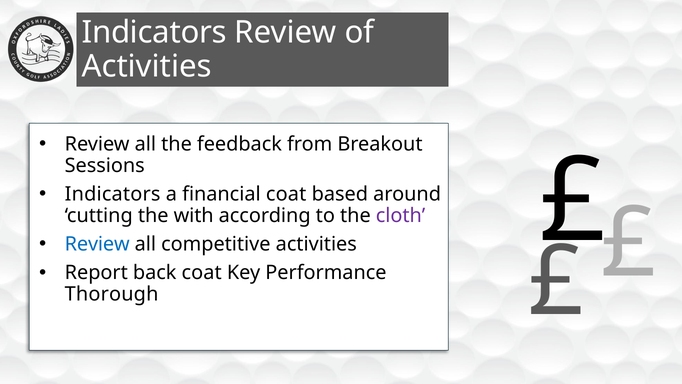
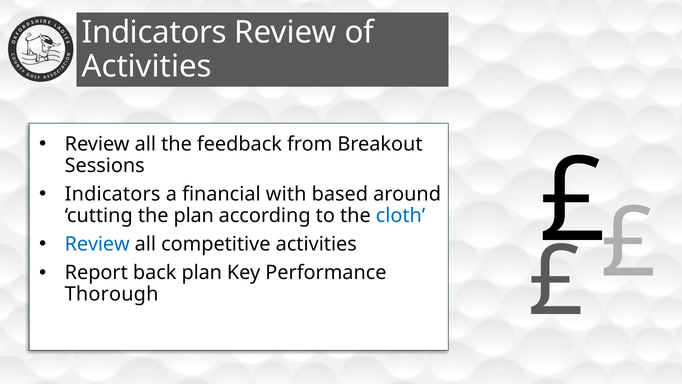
financial coat: coat -> with
the with: with -> plan
cloth colour: purple -> blue
back coat: coat -> plan
